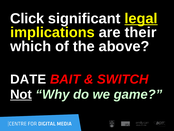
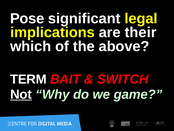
Click: Click -> Pose
legal underline: present -> none
DATE: DATE -> TERM
